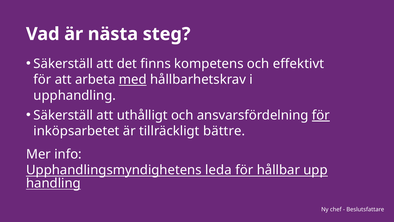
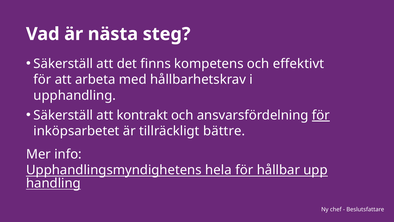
med underline: present -> none
uthålligt: uthålligt -> kontrakt
leda: leda -> hela
